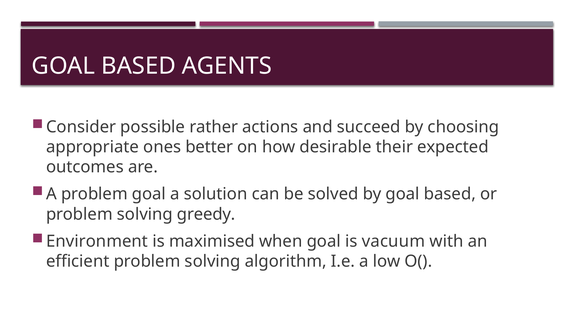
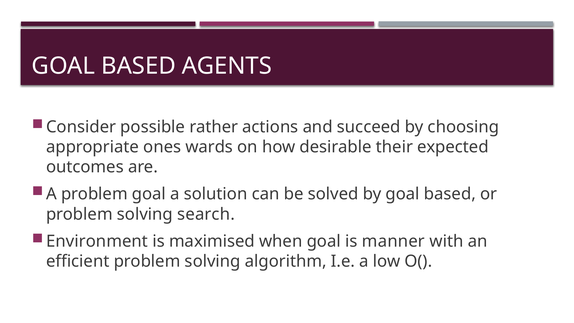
better: better -> wards
greedy: greedy -> search
vacuum: vacuum -> manner
